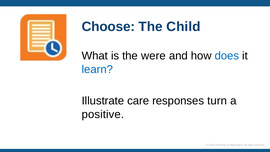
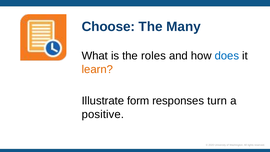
Child: Child -> Many
were: were -> roles
learn colour: blue -> orange
care: care -> form
